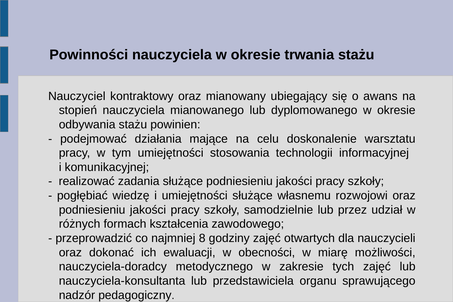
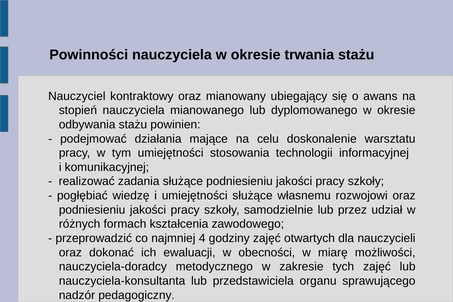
8: 8 -> 4
